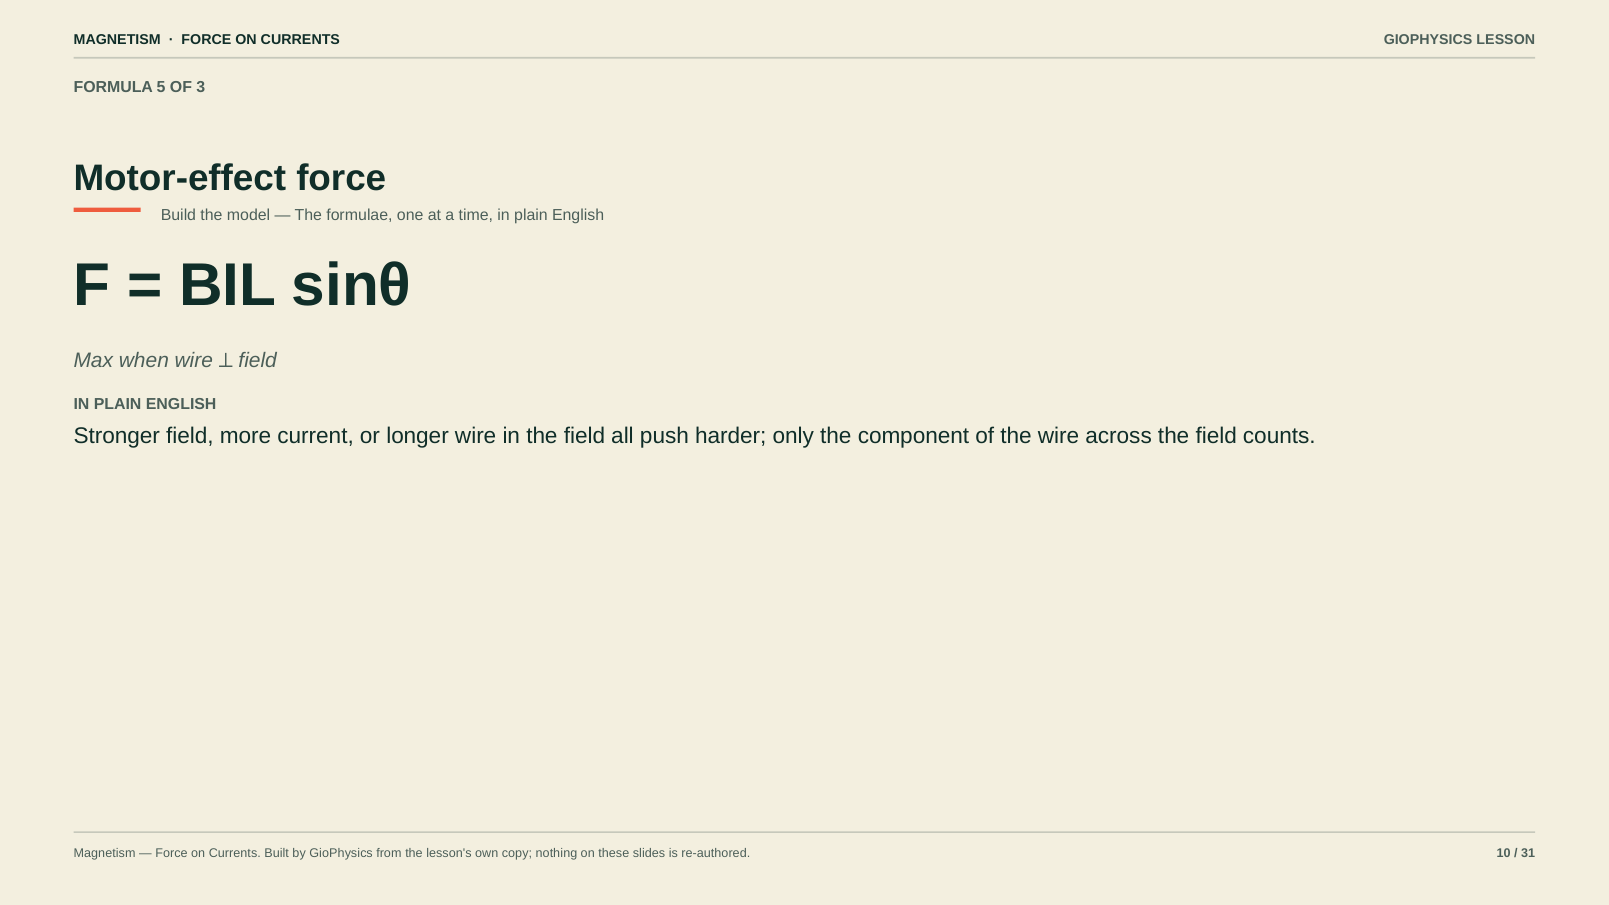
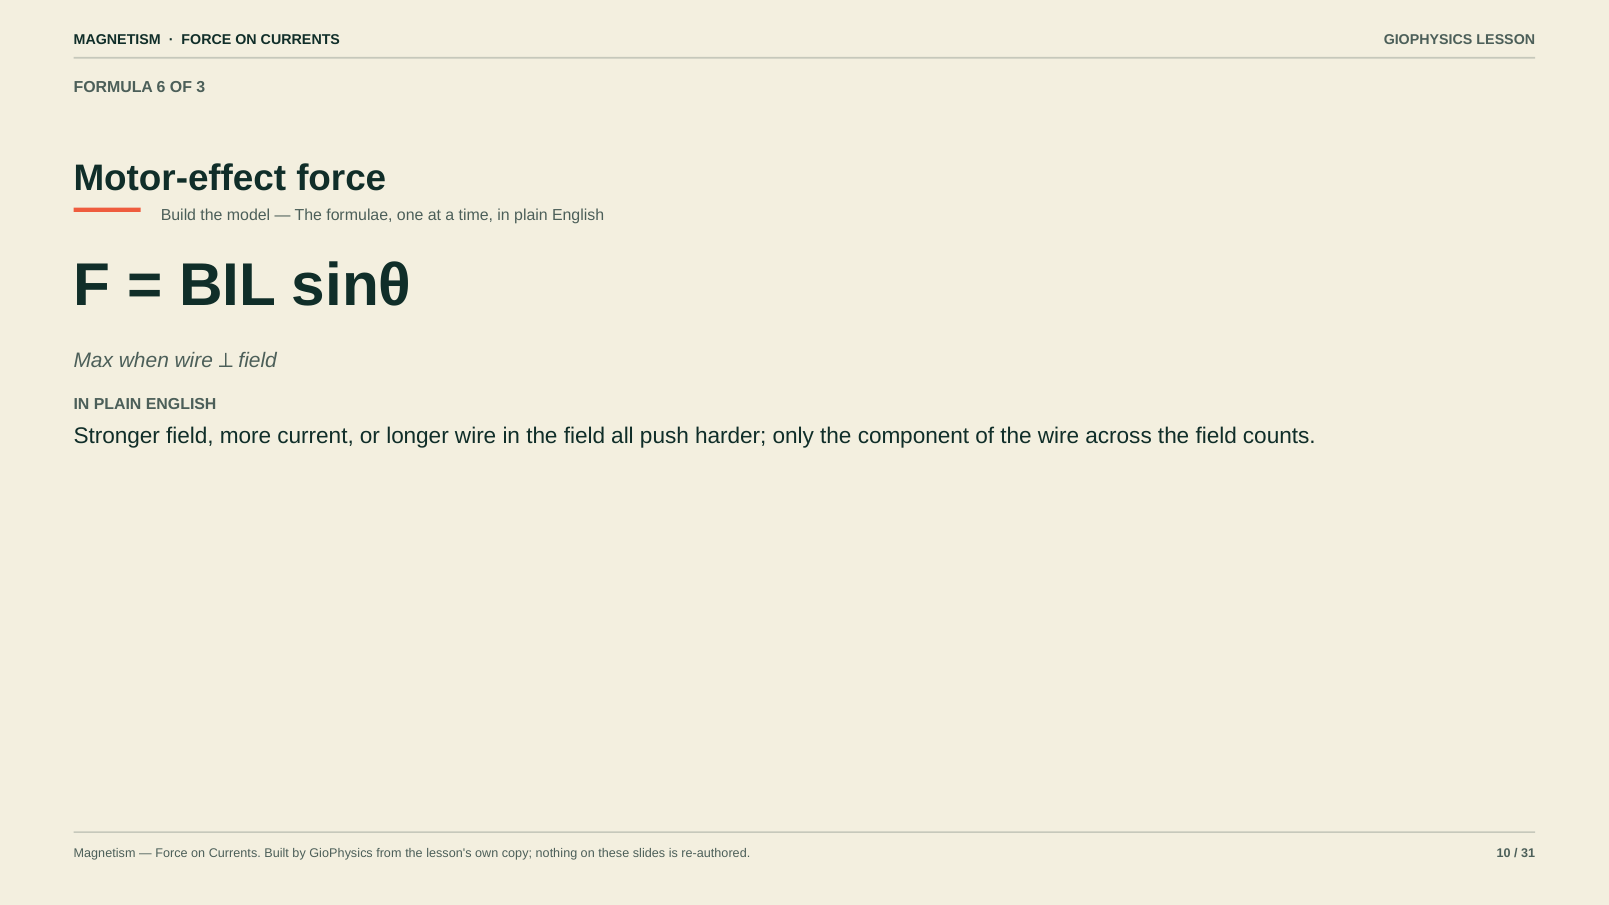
5: 5 -> 6
